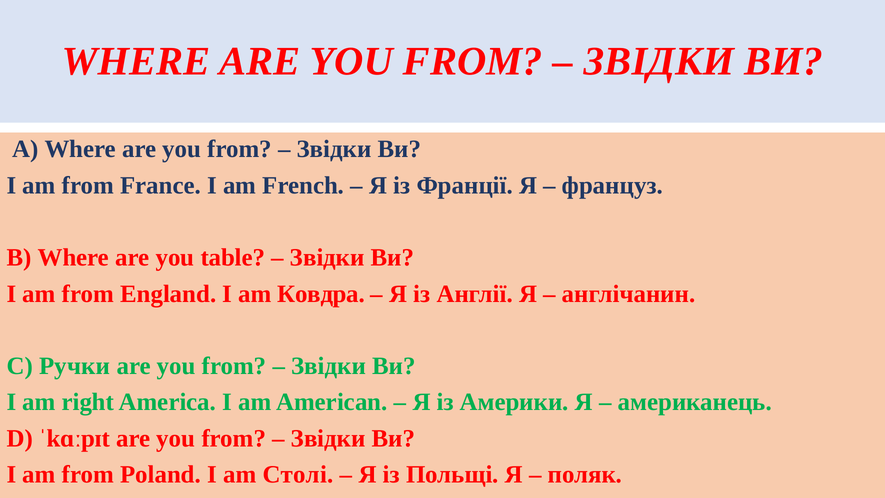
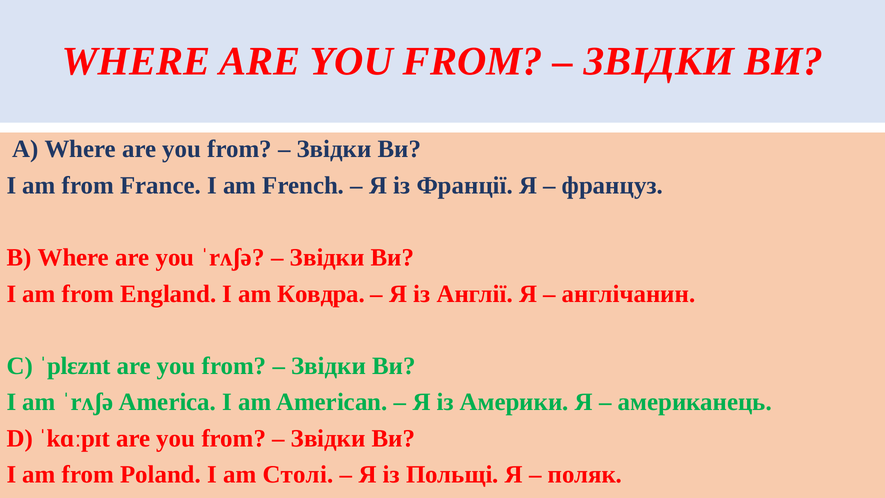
you table: table -> ˈrʌʃə
Ручки: Ручки -> ˈplɛznt
am right: right -> ˈrʌʃə
